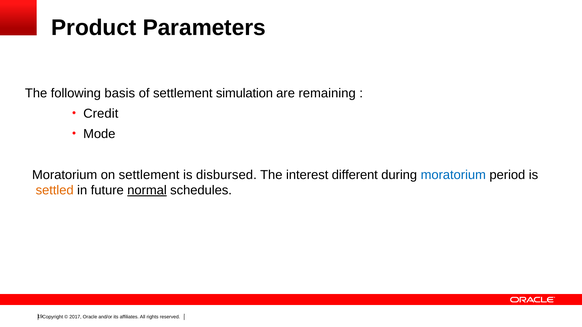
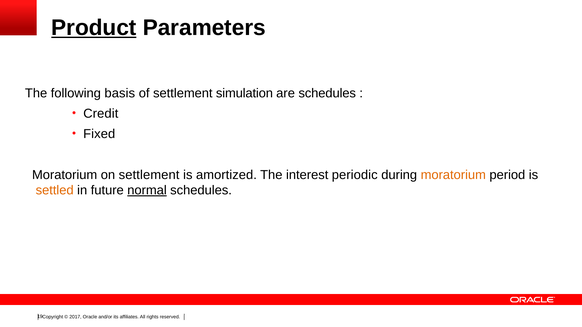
Product underline: none -> present
are remaining: remaining -> schedules
Mode: Mode -> Fixed
disbursed: disbursed -> amortized
different: different -> periodic
moratorium at (453, 175) colour: blue -> orange
